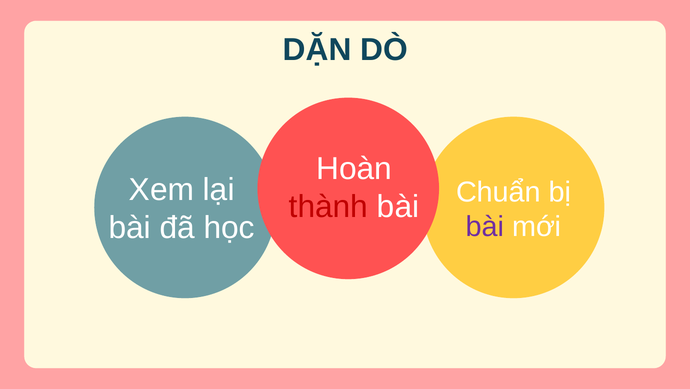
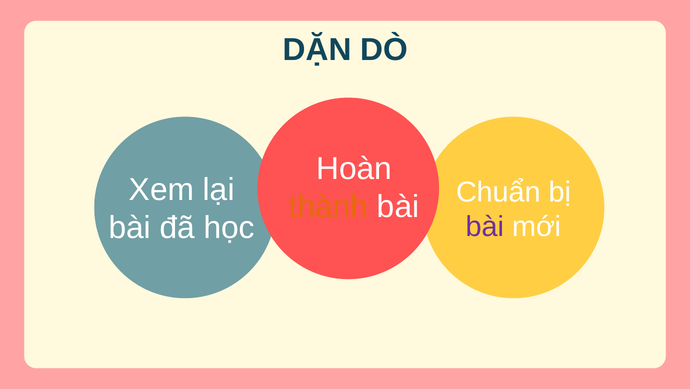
thành colour: red -> orange
